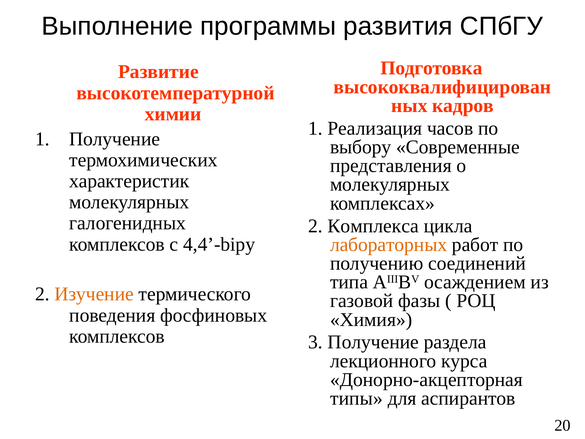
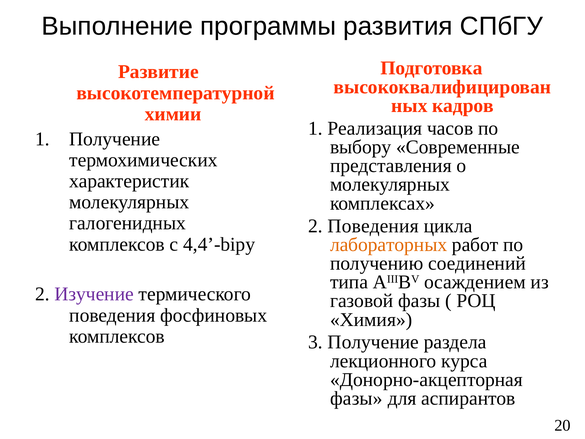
2 Комплекса: Комплекса -> Поведения
Изучение colour: orange -> purple
типы at (356, 398): типы -> фазы
